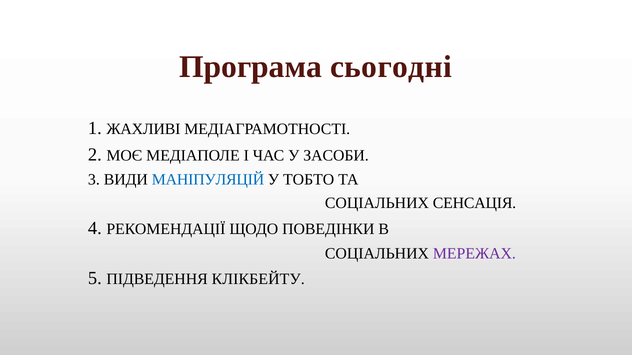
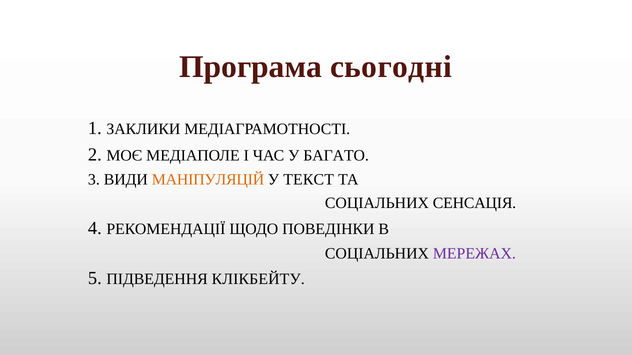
ЖАХЛИВІ: ЖАХЛИВІ -> ЗАКЛИКИ
ЗАСОБИ: ЗАСОБИ -> БАГАТО
МАНІПУЛЯЦІЙ colour: blue -> orange
ТОБТО: ТОБТО -> ТЕКСТ
